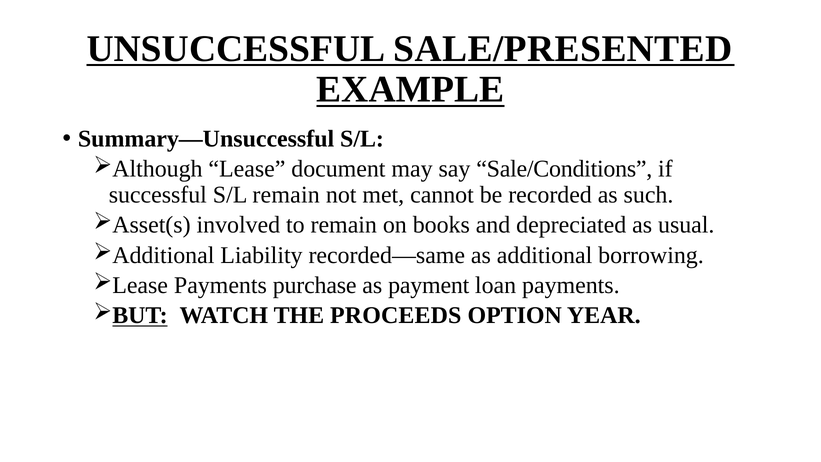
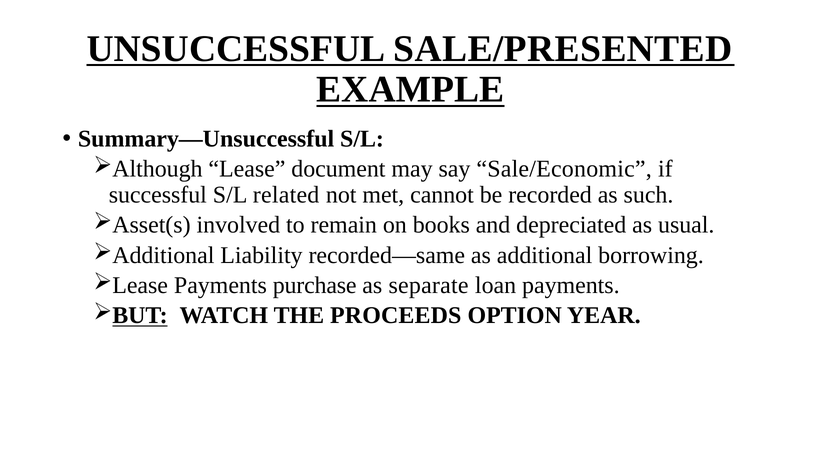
Sale/Conditions: Sale/Conditions -> Sale/Economic
S/L remain: remain -> related
payment: payment -> separate
